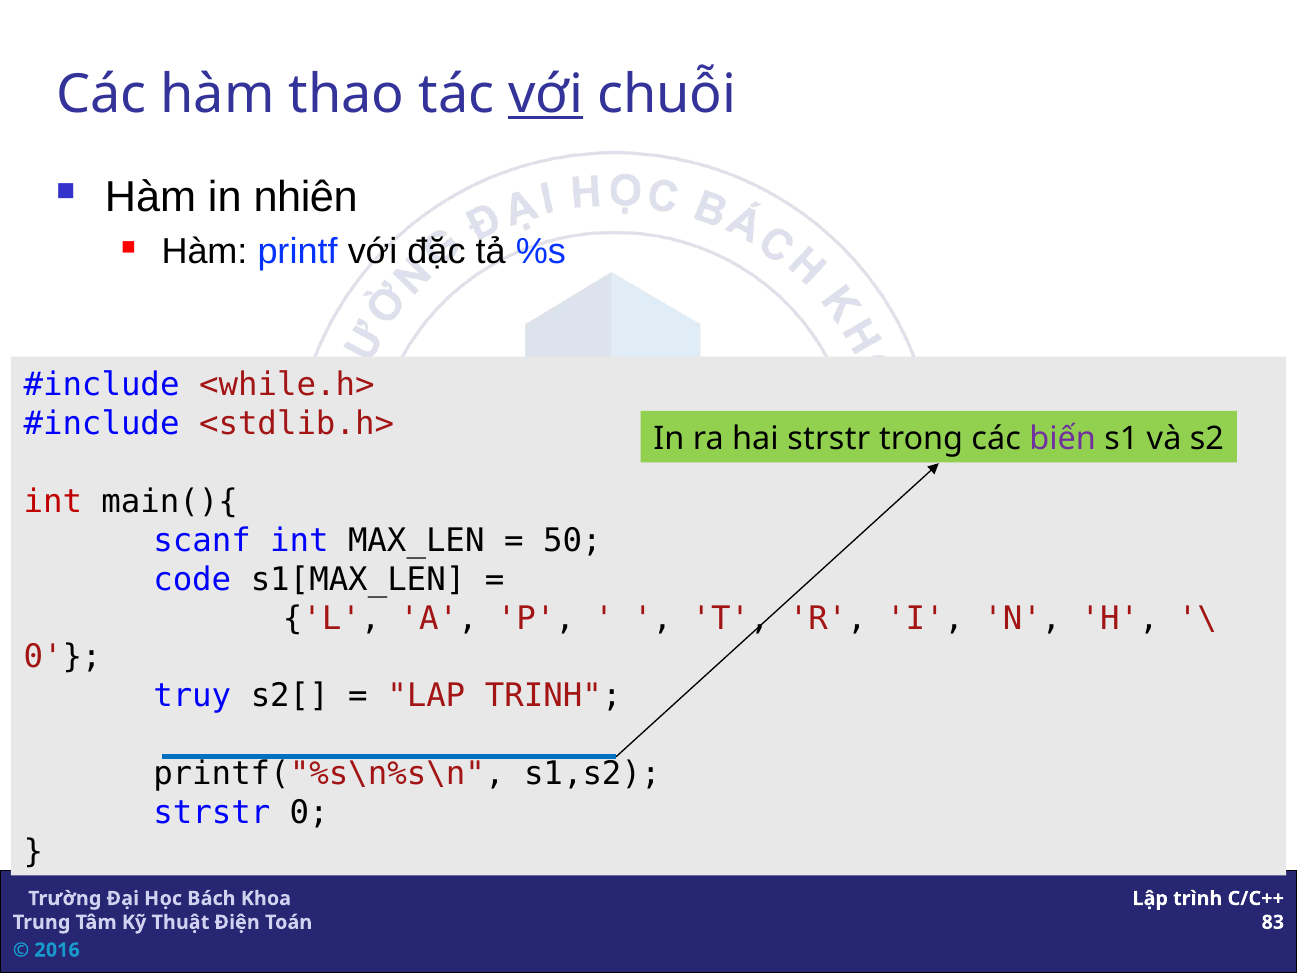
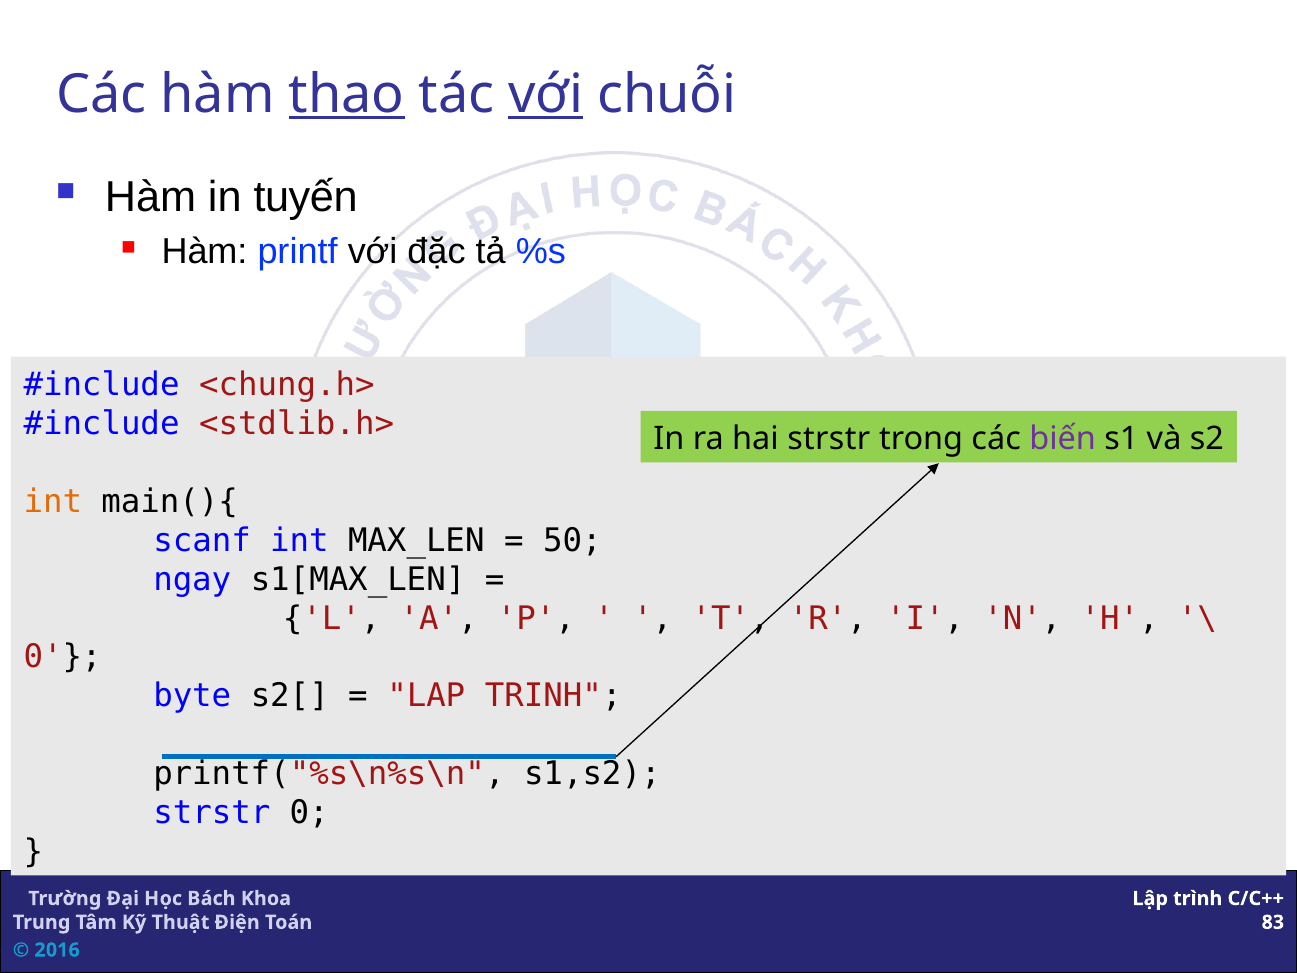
thao underline: none -> present
nhiên: nhiên -> tuyến
<while.h>: <while.h> -> <chung.h>
int at (53, 501) colour: red -> orange
code: code -> ngay
truy: truy -> byte
